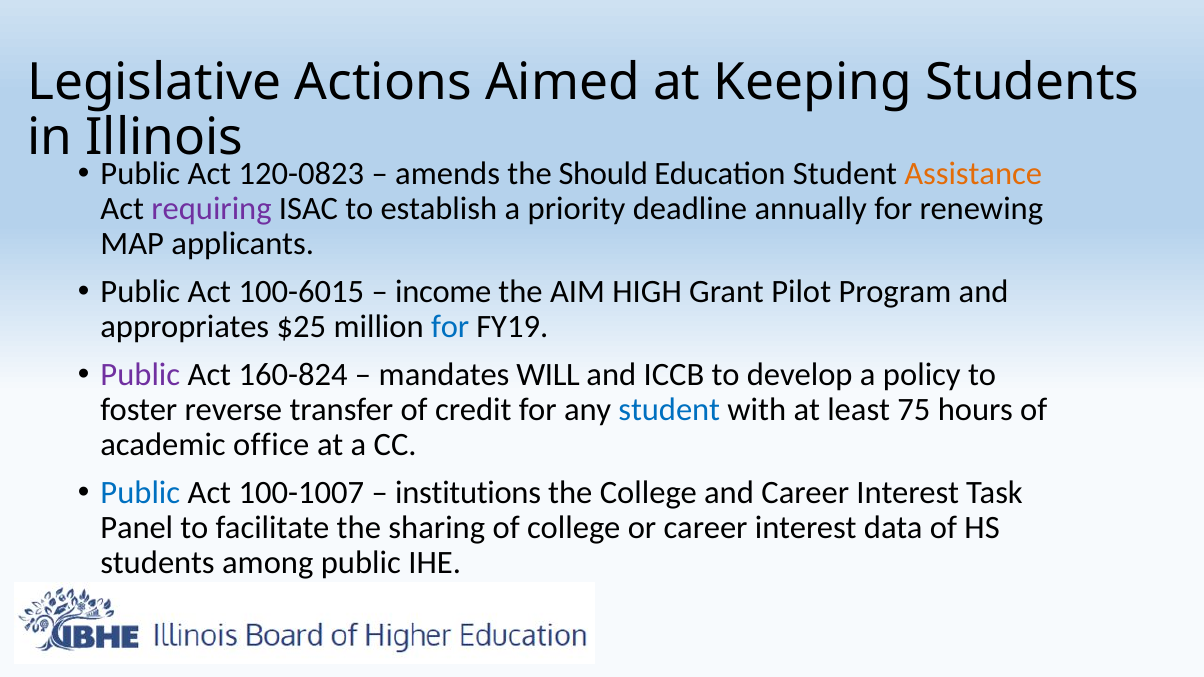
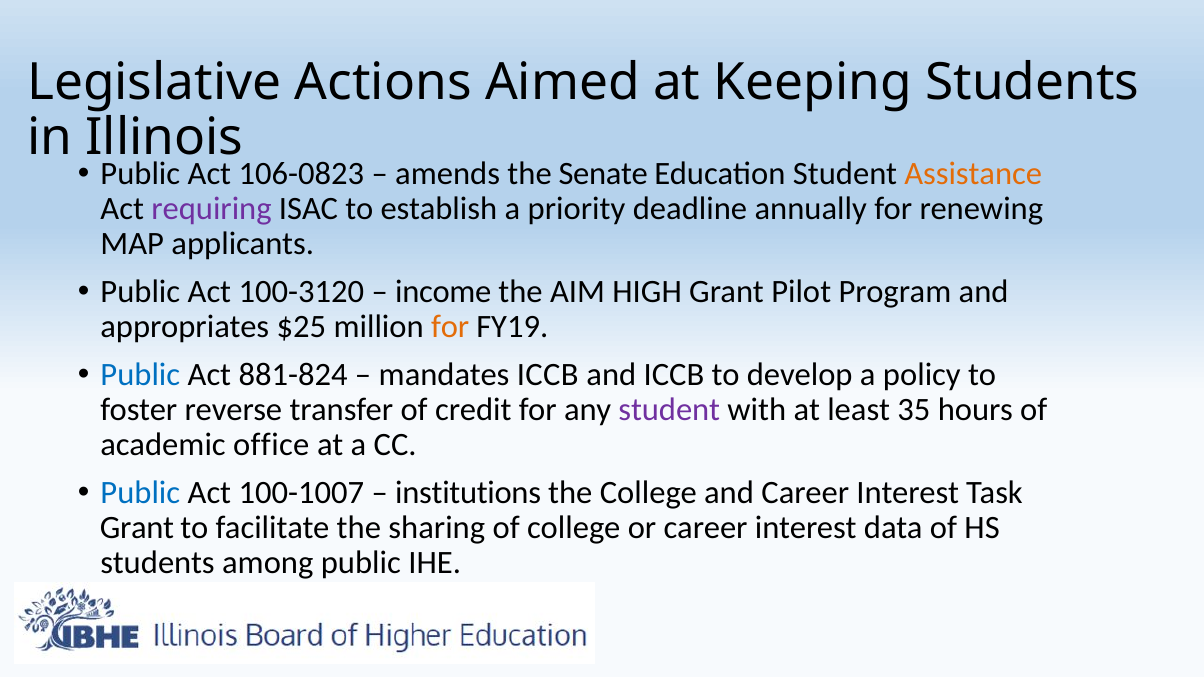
120-0823: 120-0823 -> 106-0823
Should: Should -> Senate
100-6015: 100-6015 -> 100-3120
for at (450, 327) colour: blue -> orange
Public at (140, 375) colour: purple -> blue
160-824: 160-824 -> 881-824
mandates WILL: WILL -> ICCB
student at (669, 410) colour: blue -> purple
75: 75 -> 35
Panel at (137, 528): Panel -> Grant
